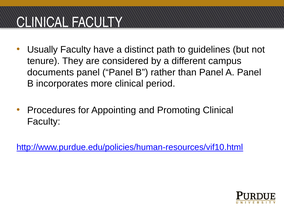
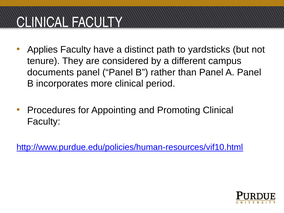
Usually: Usually -> Applies
guidelines: guidelines -> yardsticks
